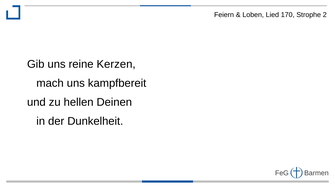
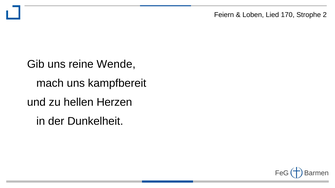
Kerzen: Kerzen -> Wende
Deinen: Deinen -> Herzen
